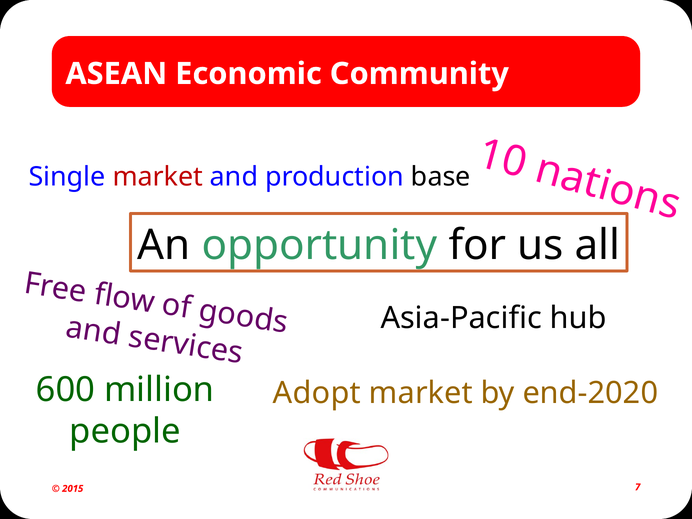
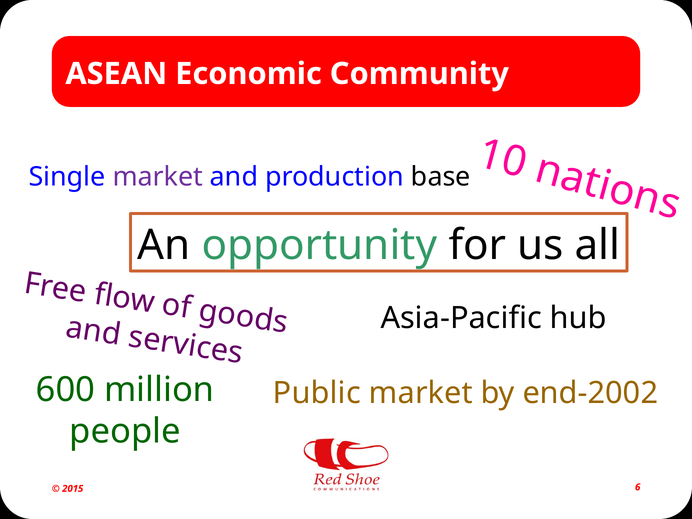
market at (158, 177) colour: red -> purple
Adopt: Adopt -> Public
end-2020: end-2020 -> end-2002
7: 7 -> 6
